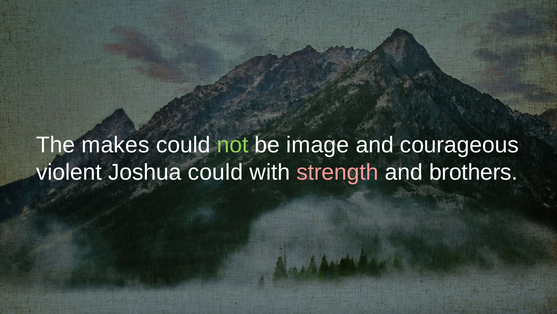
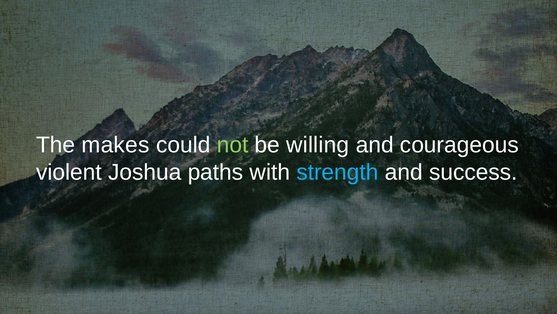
image: image -> willing
Joshua could: could -> paths
strength colour: pink -> light blue
brothers: brothers -> success
